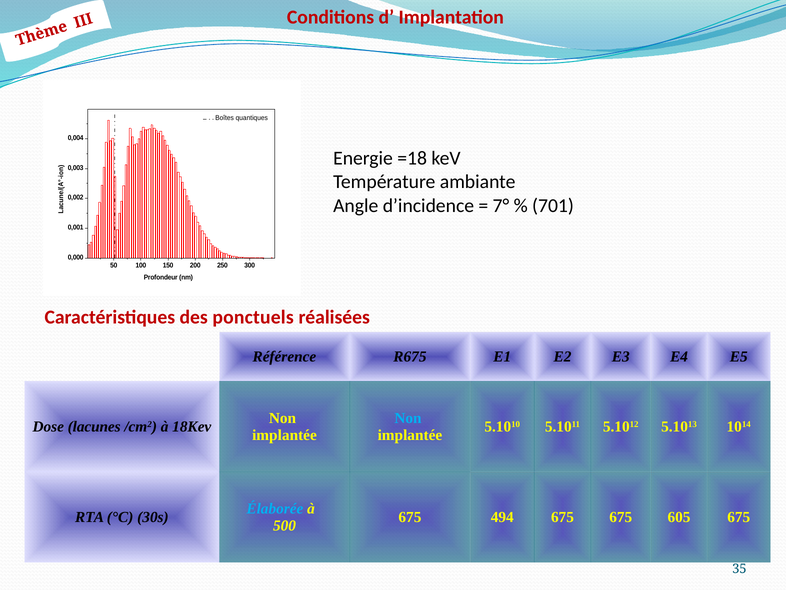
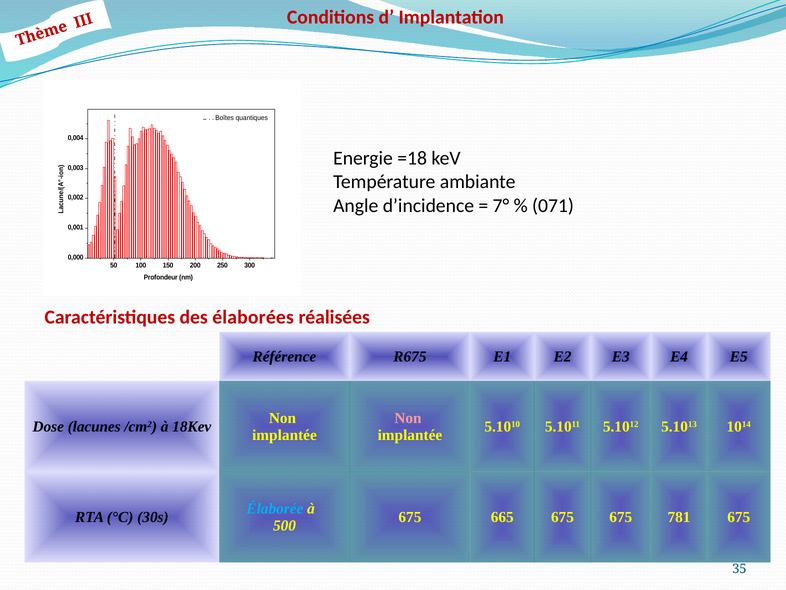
701: 701 -> 071
ponctuels: ponctuels -> élaborées
Non at (408, 418) colour: light blue -> pink
494: 494 -> 665
605: 605 -> 781
